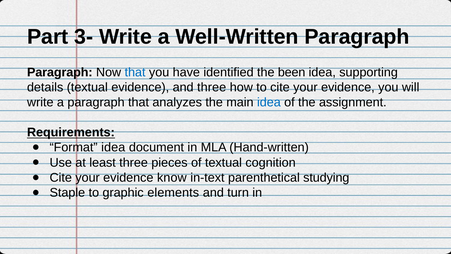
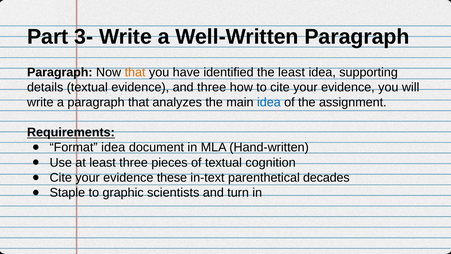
that at (135, 72) colour: blue -> orange
the been: been -> least
know: know -> these
studying: studying -> decades
elements: elements -> scientists
